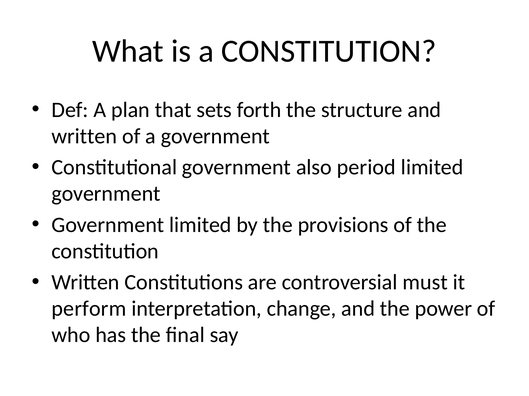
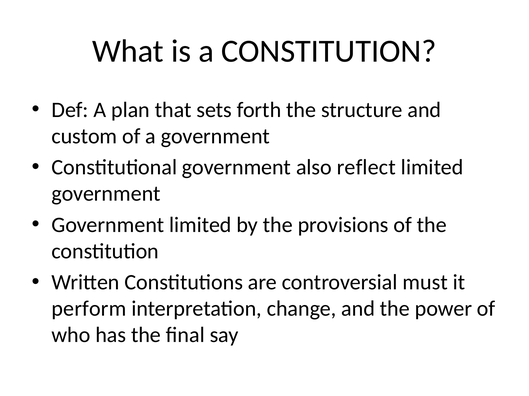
written at (84, 136): written -> custom
period: period -> reflect
